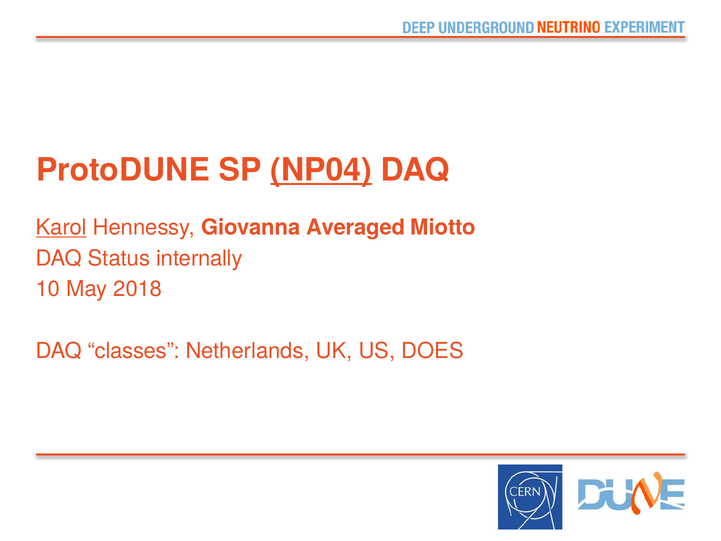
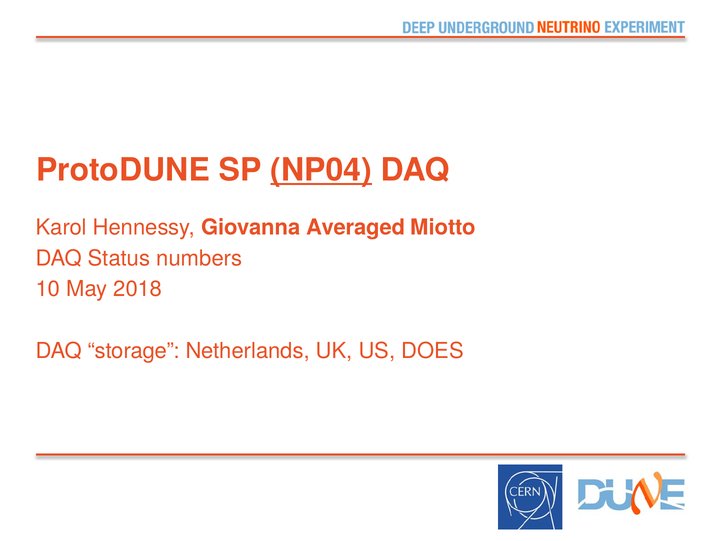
Karol underline: present -> none
internally: internally -> numbers
classes: classes -> storage
